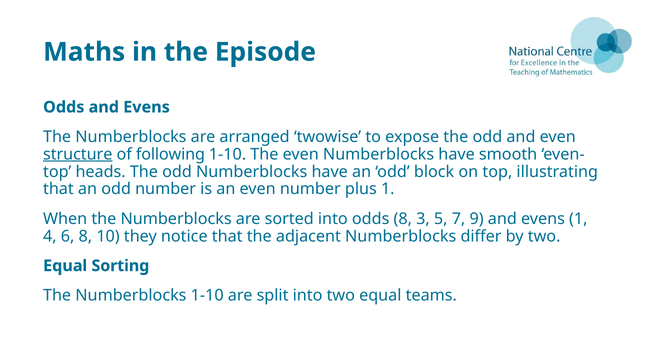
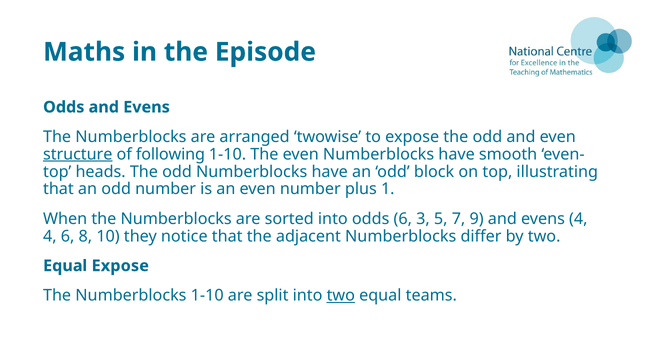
odds 8: 8 -> 6
evens 1: 1 -> 4
Equal Sorting: Sorting -> Expose
two at (341, 295) underline: none -> present
